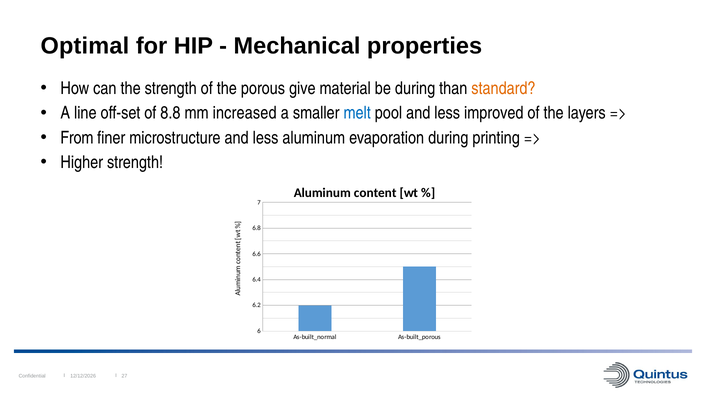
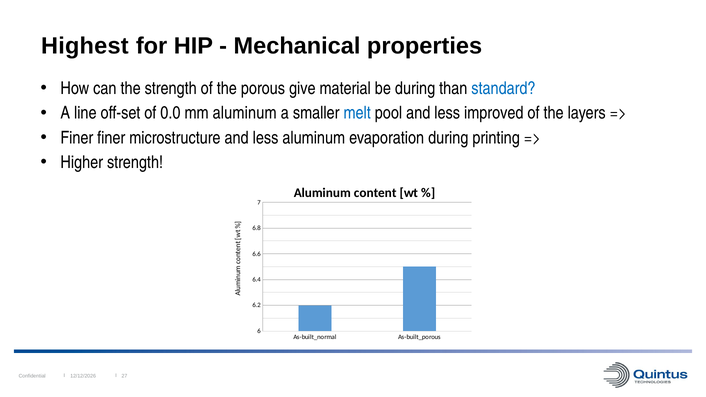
Optimal: Optimal -> Highest
standard colour: orange -> blue
8.8: 8.8 -> 0.0
mm increased: increased -> aluminum
From at (77, 138): From -> Finer
